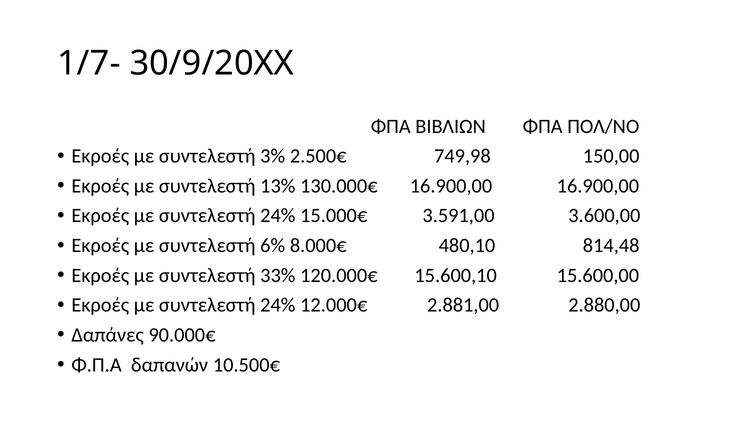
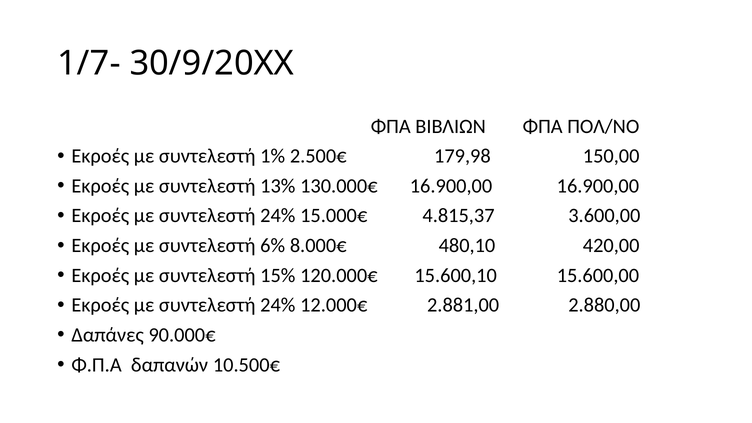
3%: 3% -> 1%
749,98: 749,98 -> 179,98
3.591,00: 3.591,00 -> 4.815,37
814,48: 814,48 -> 420,00
33%: 33% -> 15%
